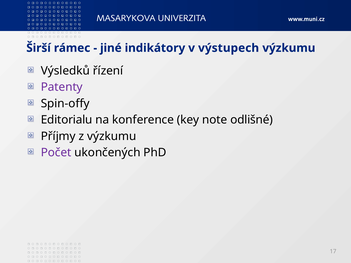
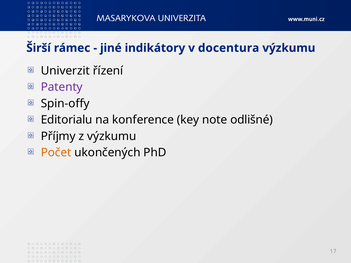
výstupech: výstupech -> docentura
Výsledků: Výsledků -> Univerzit
Počet colour: purple -> orange
